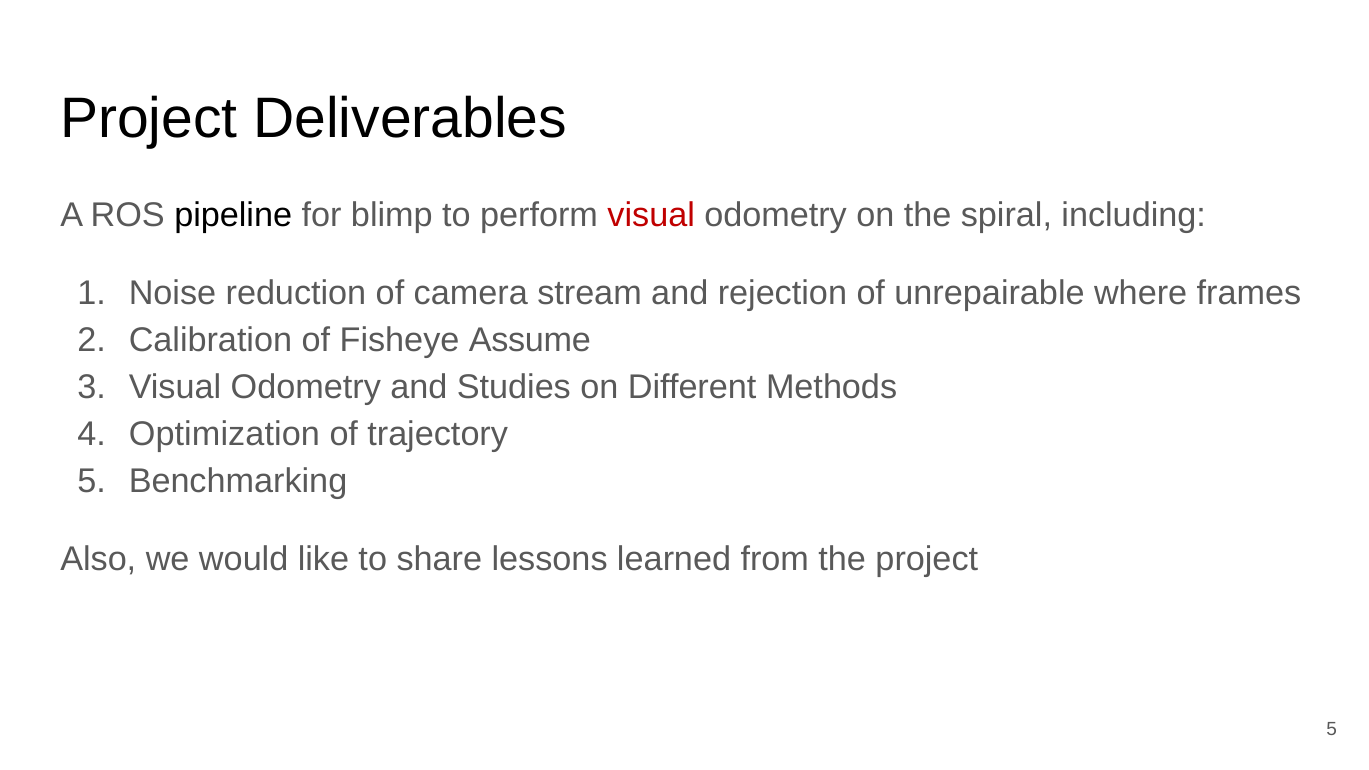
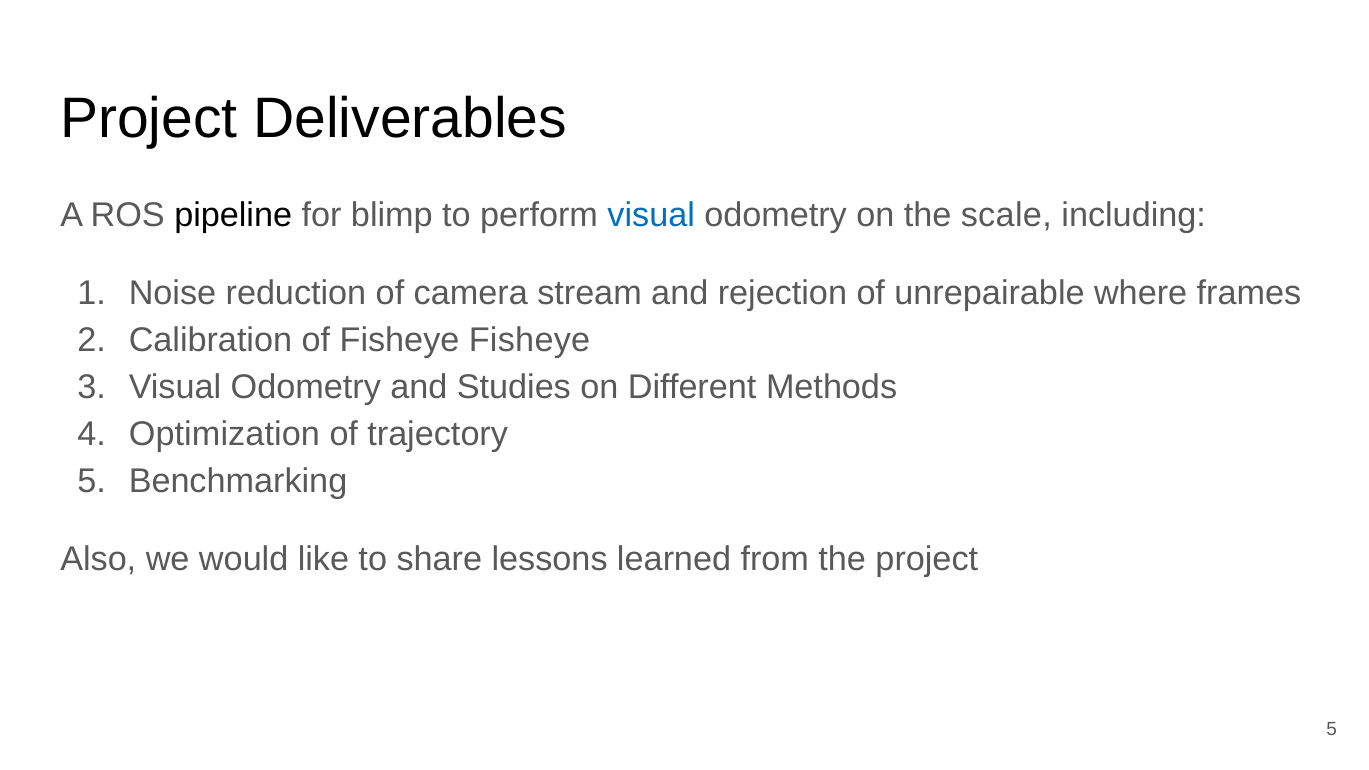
visual at (651, 215) colour: red -> blue
spiral: spiral -> scale
Fisheye Assume: Assume -> Fisheye
